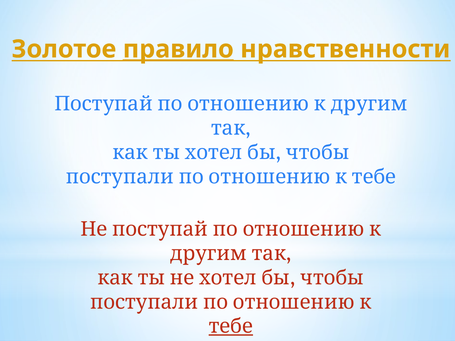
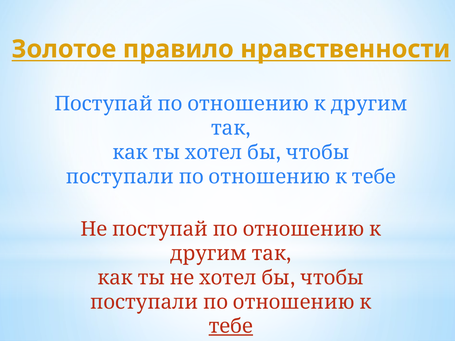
правило underline: present -> none
